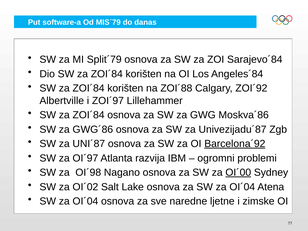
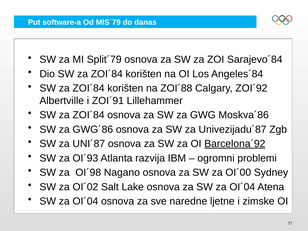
ZOI´97: ZOI´97 -> ZOI´91
OI´97: OI´97 -> OI´93
OI´00 underline: present -> none
